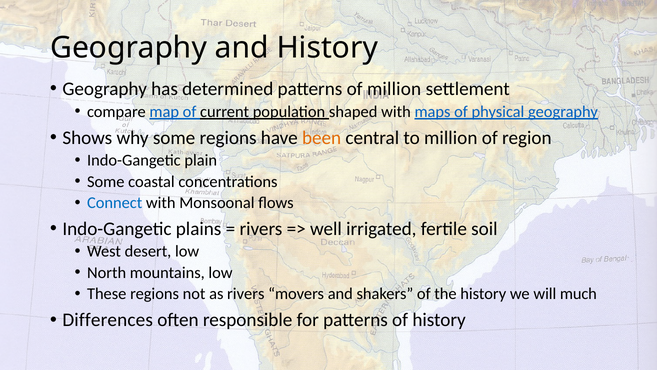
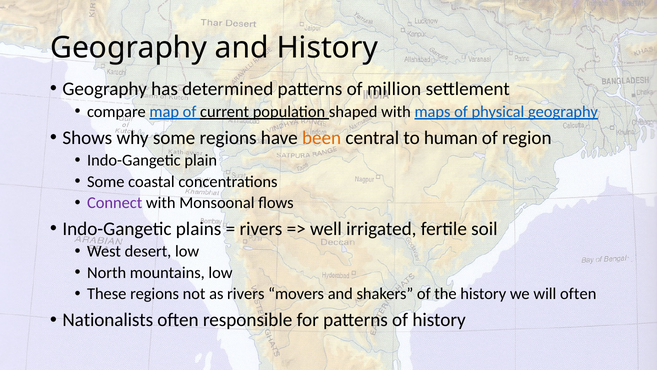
to million: million -> human
Connect colour: blue -> purple
will much: much -> often
Differences: Differences -> Nationalists
